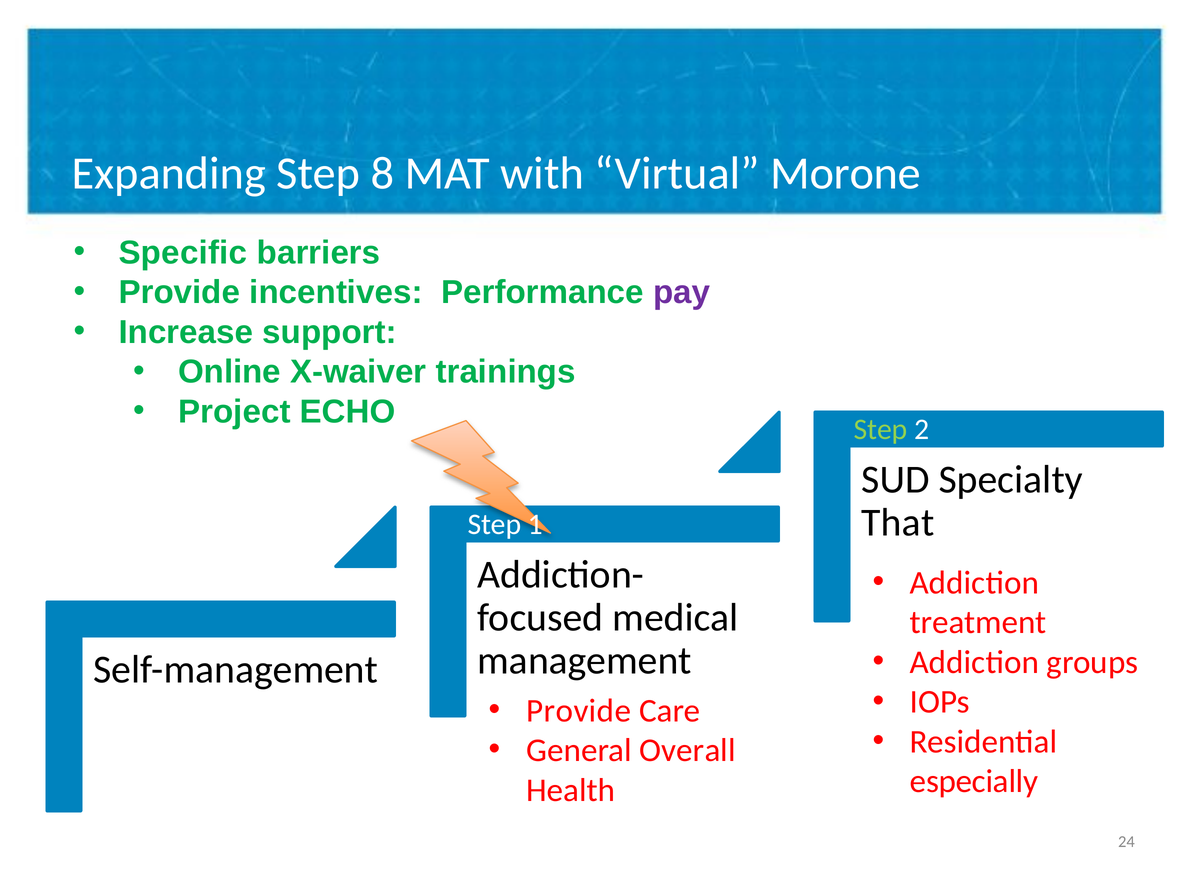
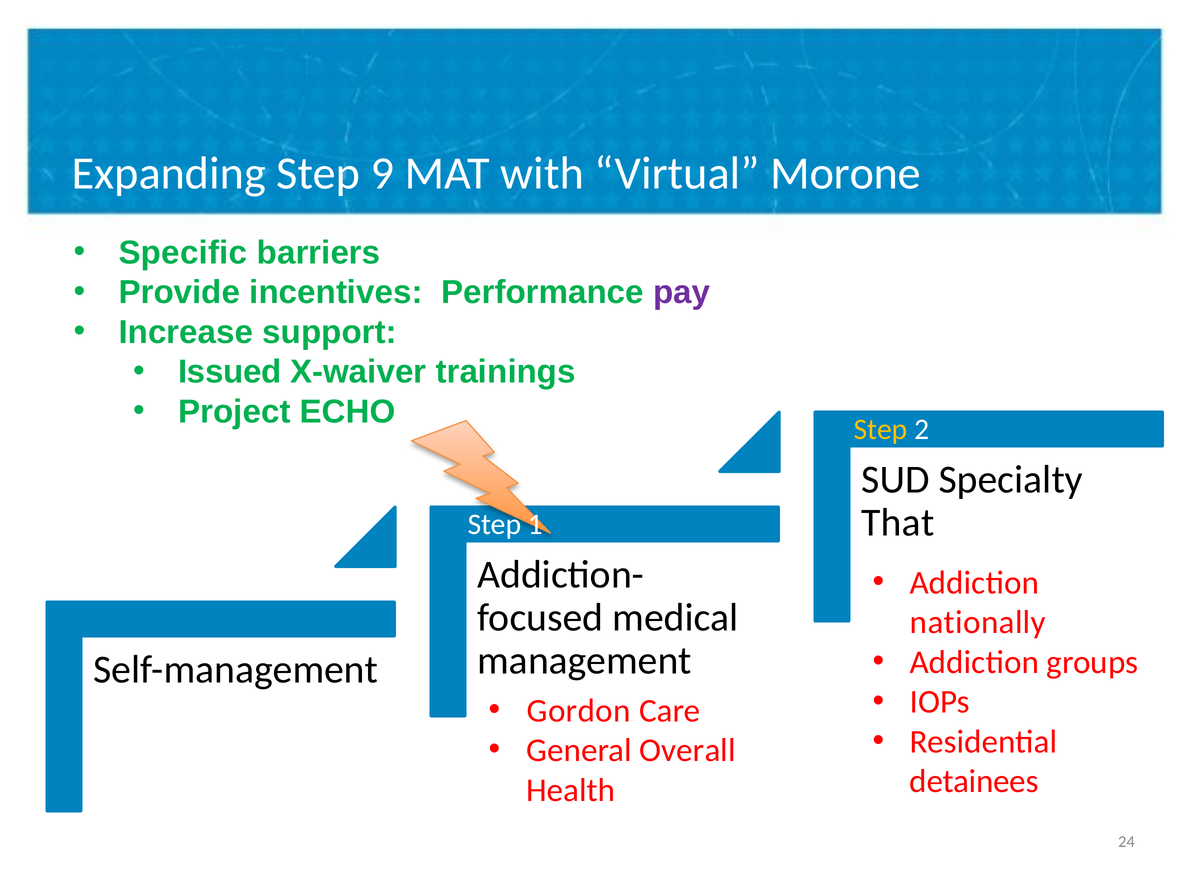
8: 8 -> 9
Online: Online -> Issued
Step at (881, 430) colour: light green -> yellow
treatment: treatment -> nationally
Provide at (579, 711): Provide -> Gordon
especially: especially -> detainees
